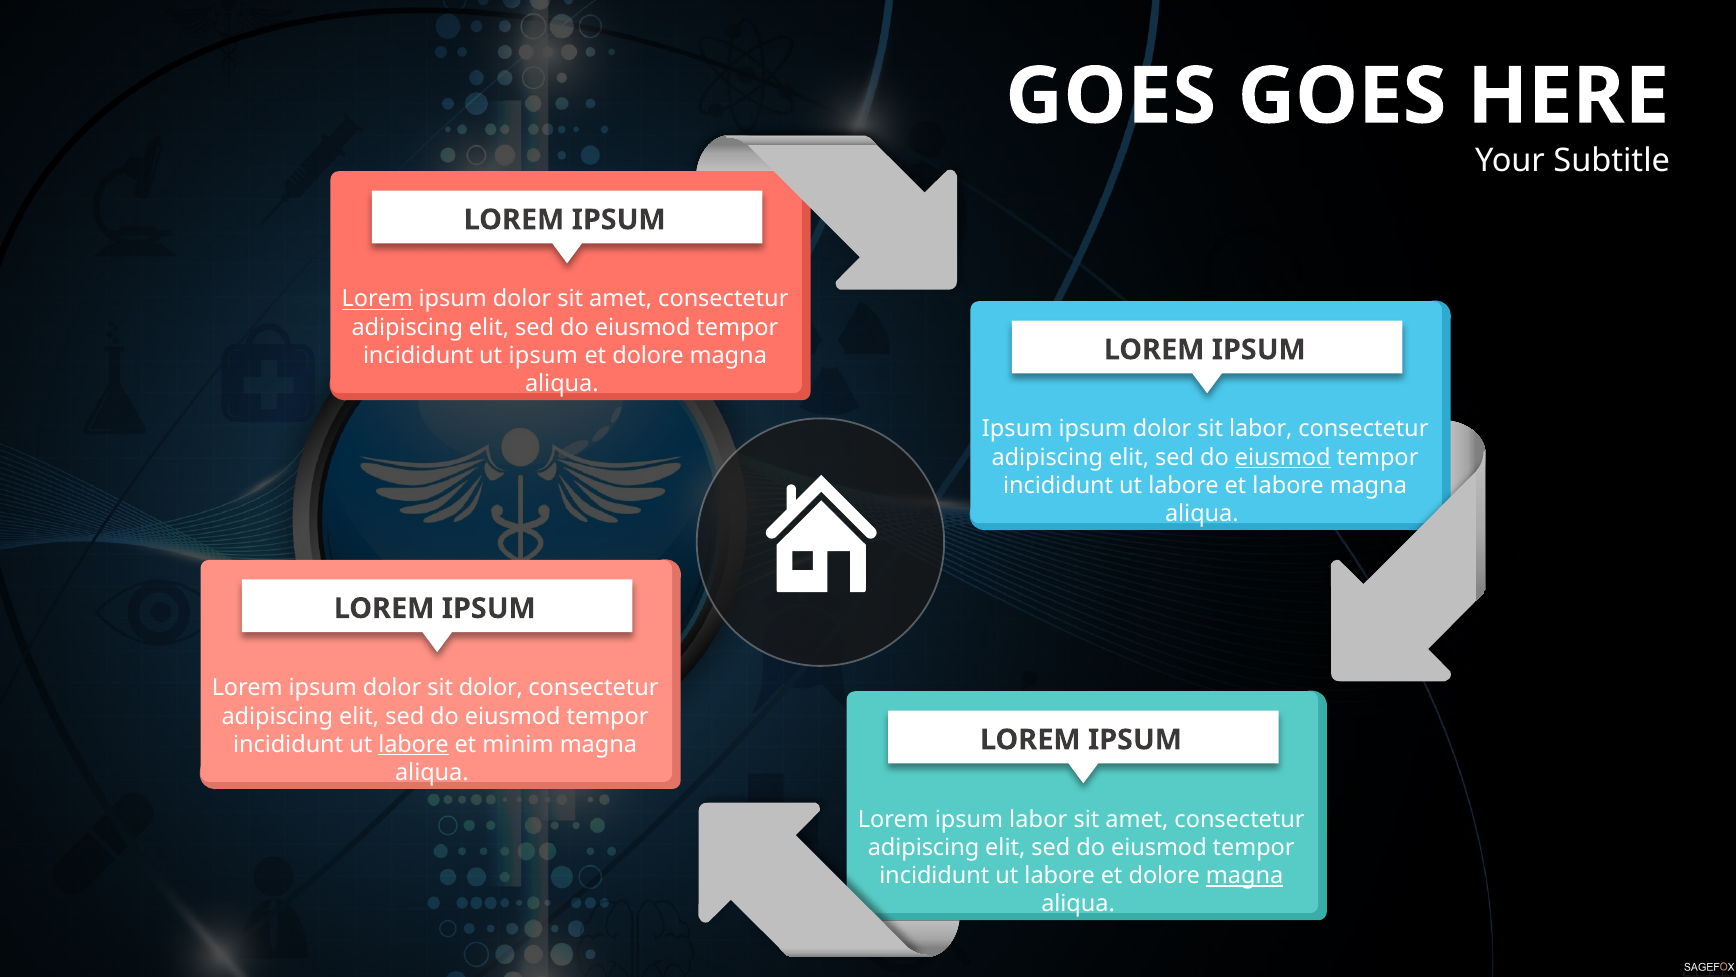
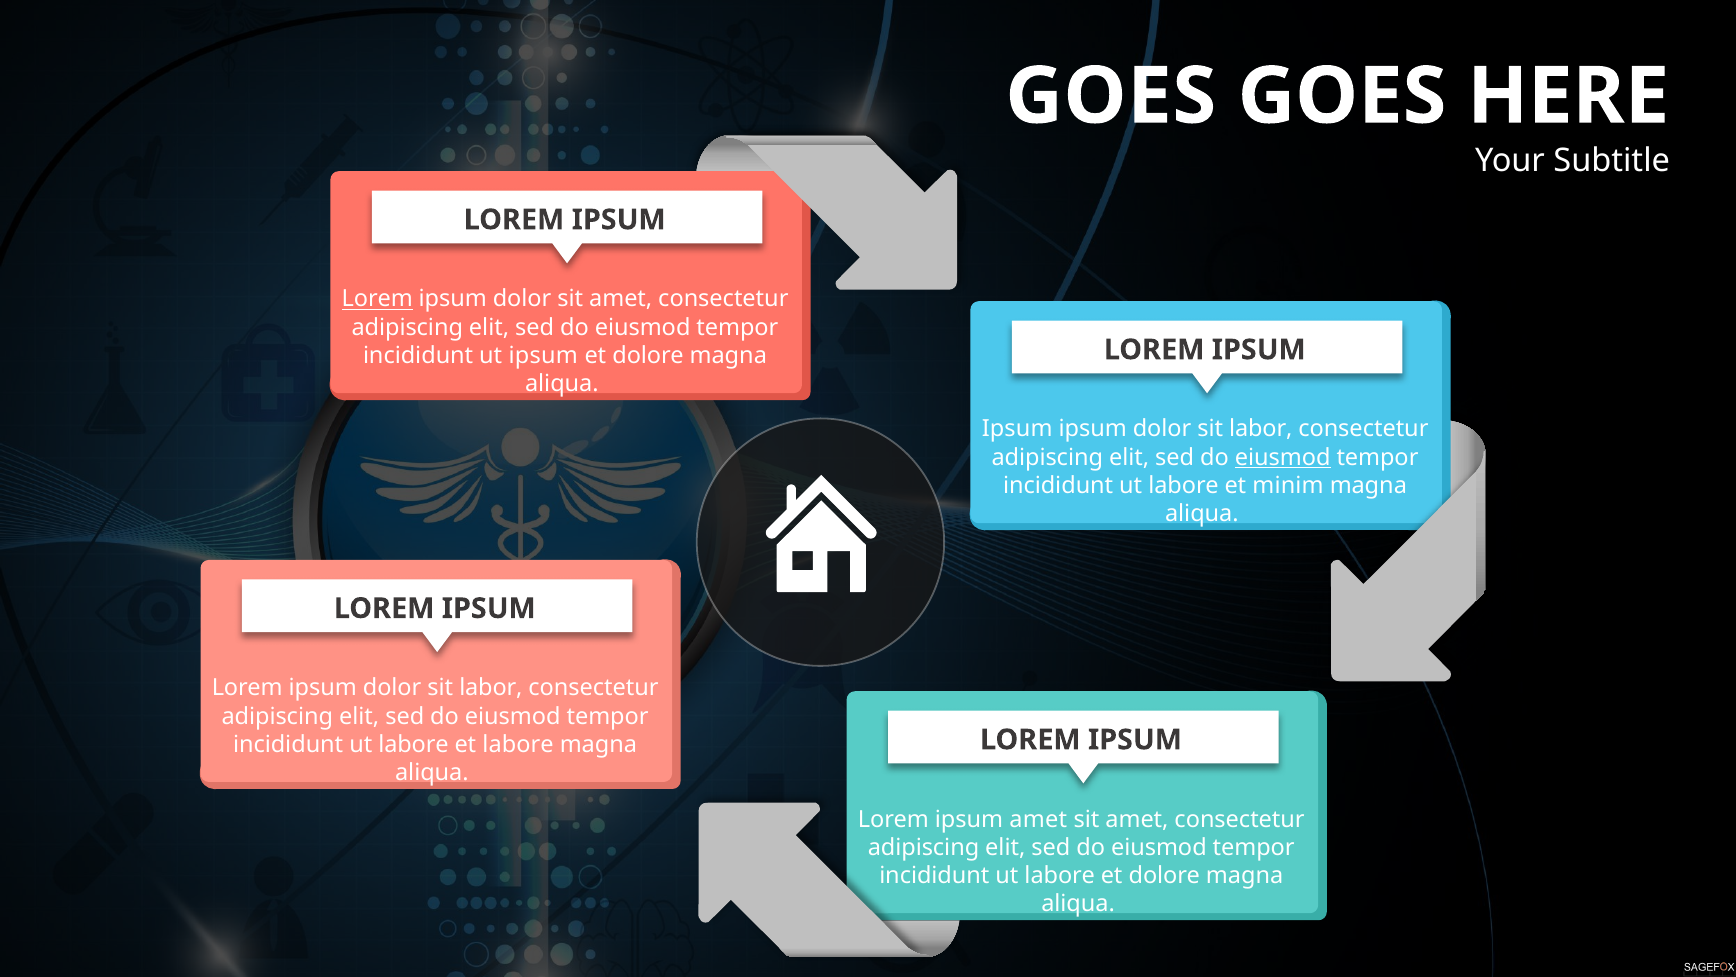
et labore: labore -> minim
dolor at (491, 688): dolor -> labor
labore at (414, 744) underline: present -> none
et minim: minim -> labore
ipsum labor: labor -> amet
magna at (1245, 875) underline: present -> none
